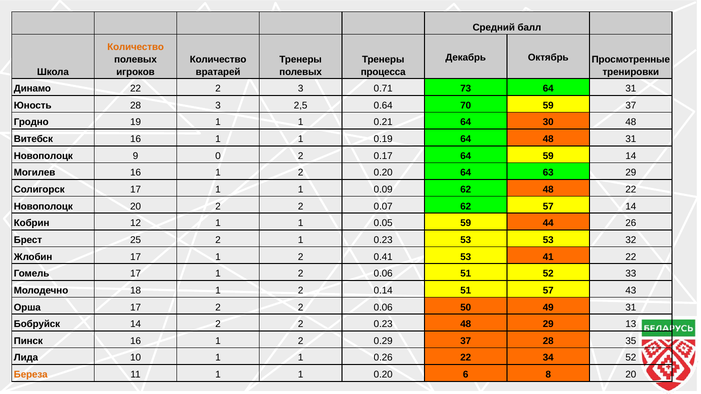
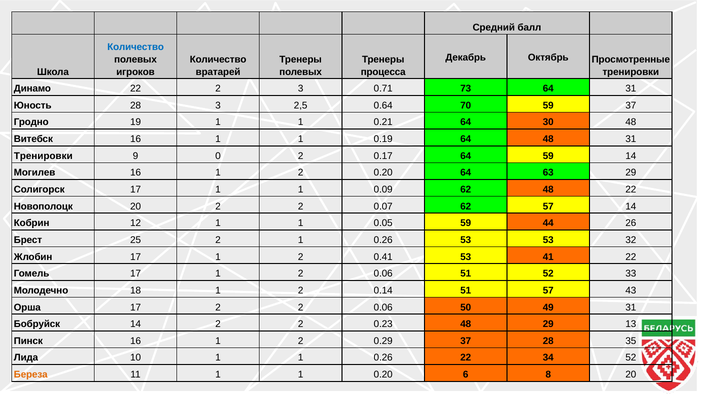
Количество at (136, 47) colour: orange -> blue
Новополоцк at (43, 156): Новополоцк -> Тренировки
2 1 0.23: 0.23 -> 0.26
